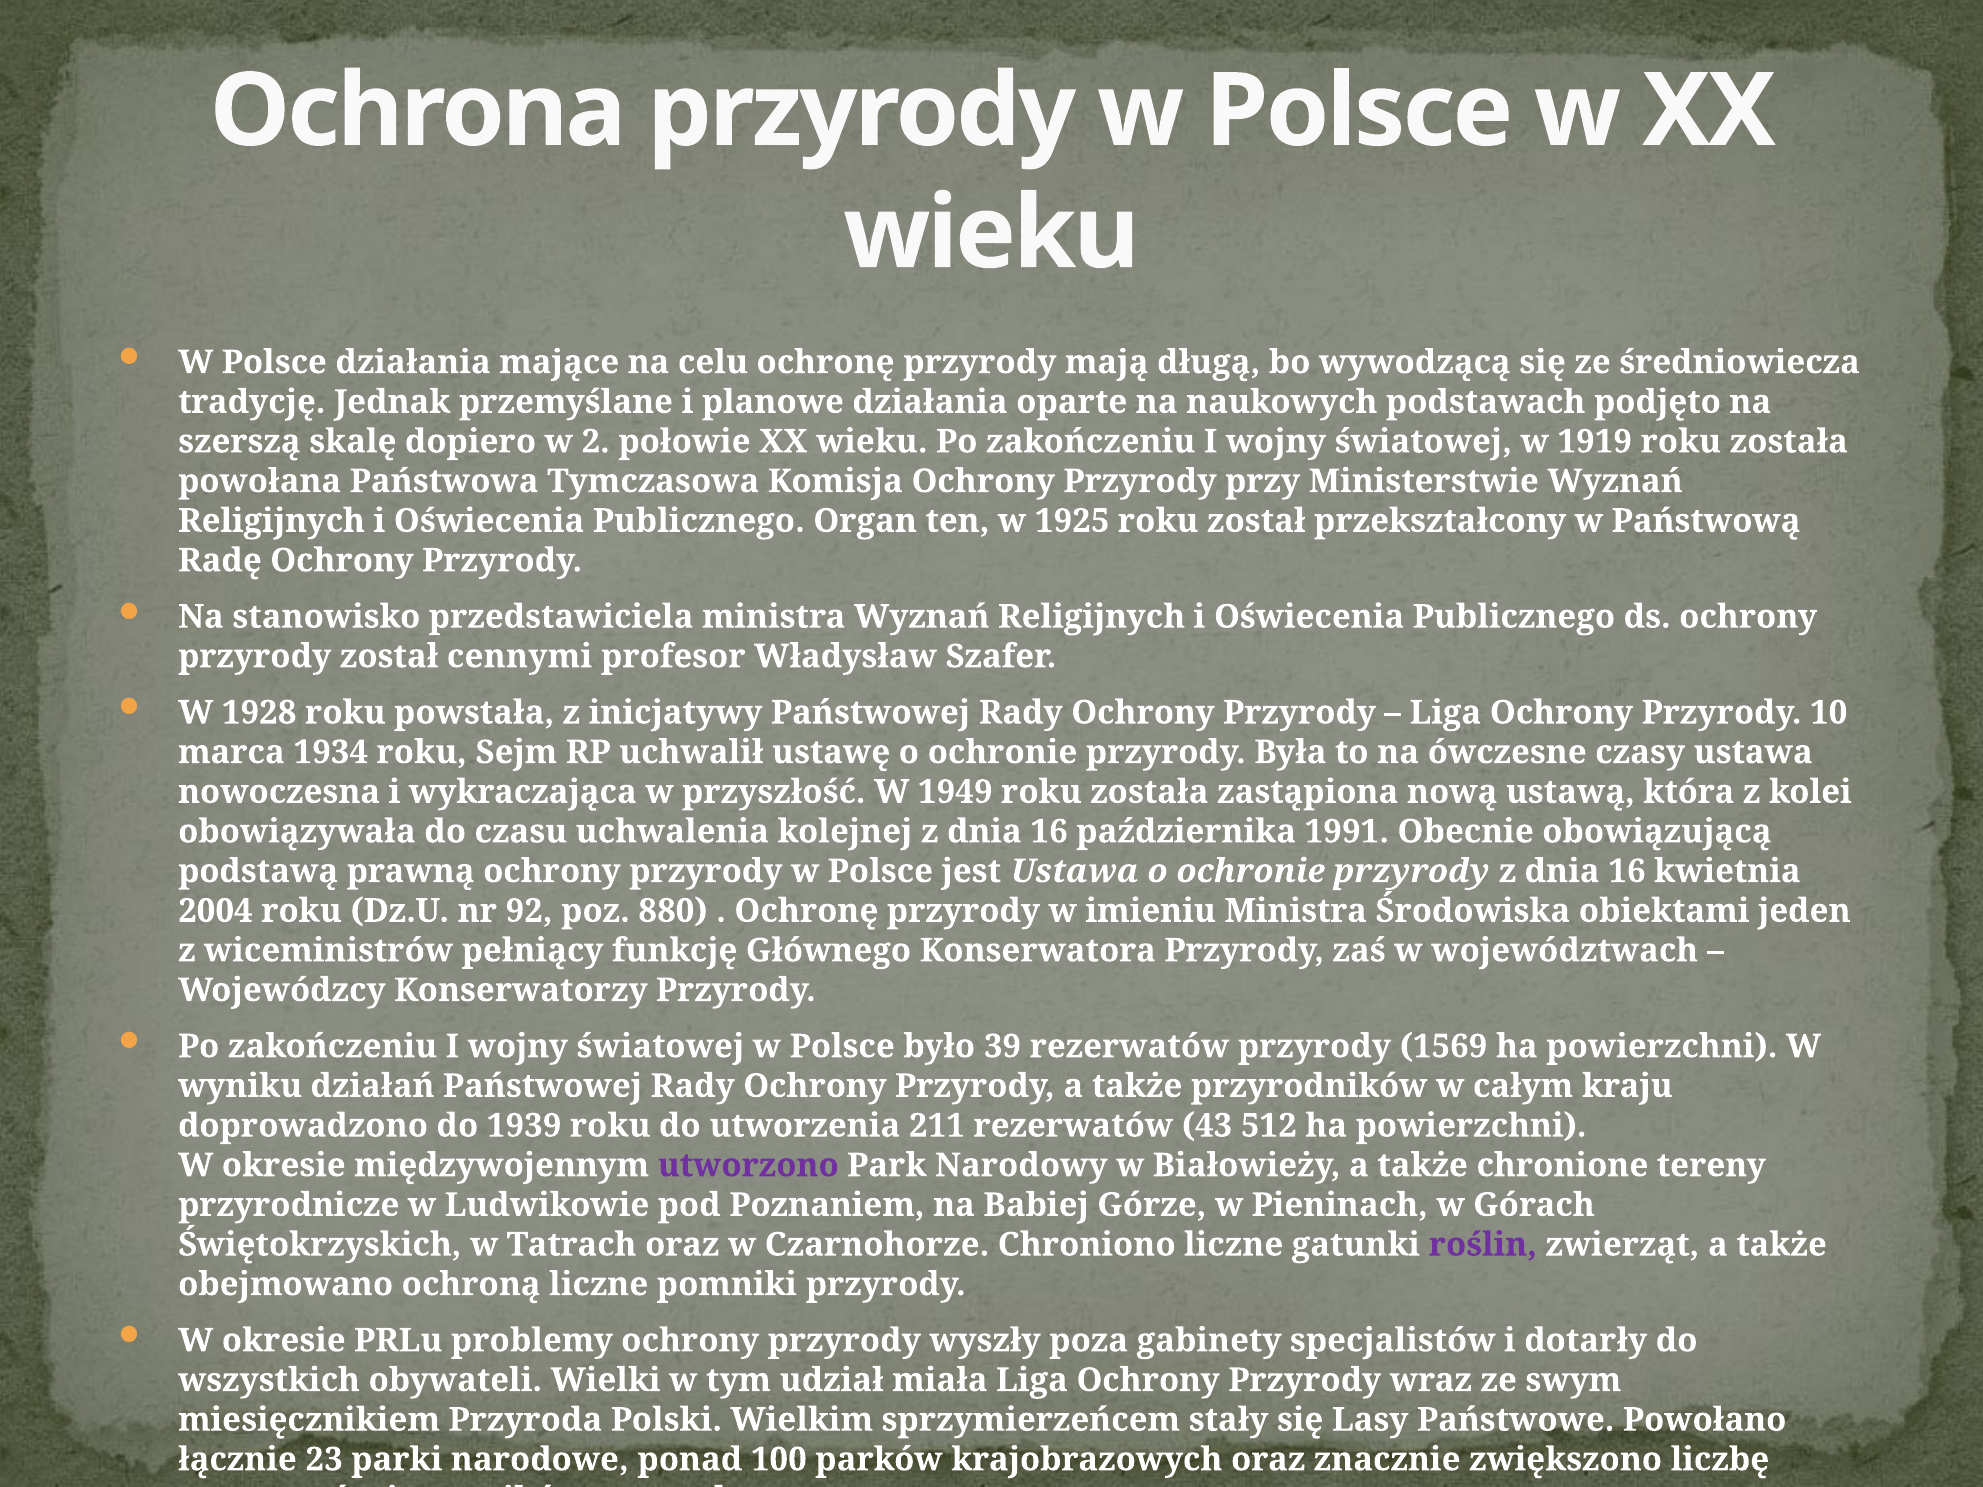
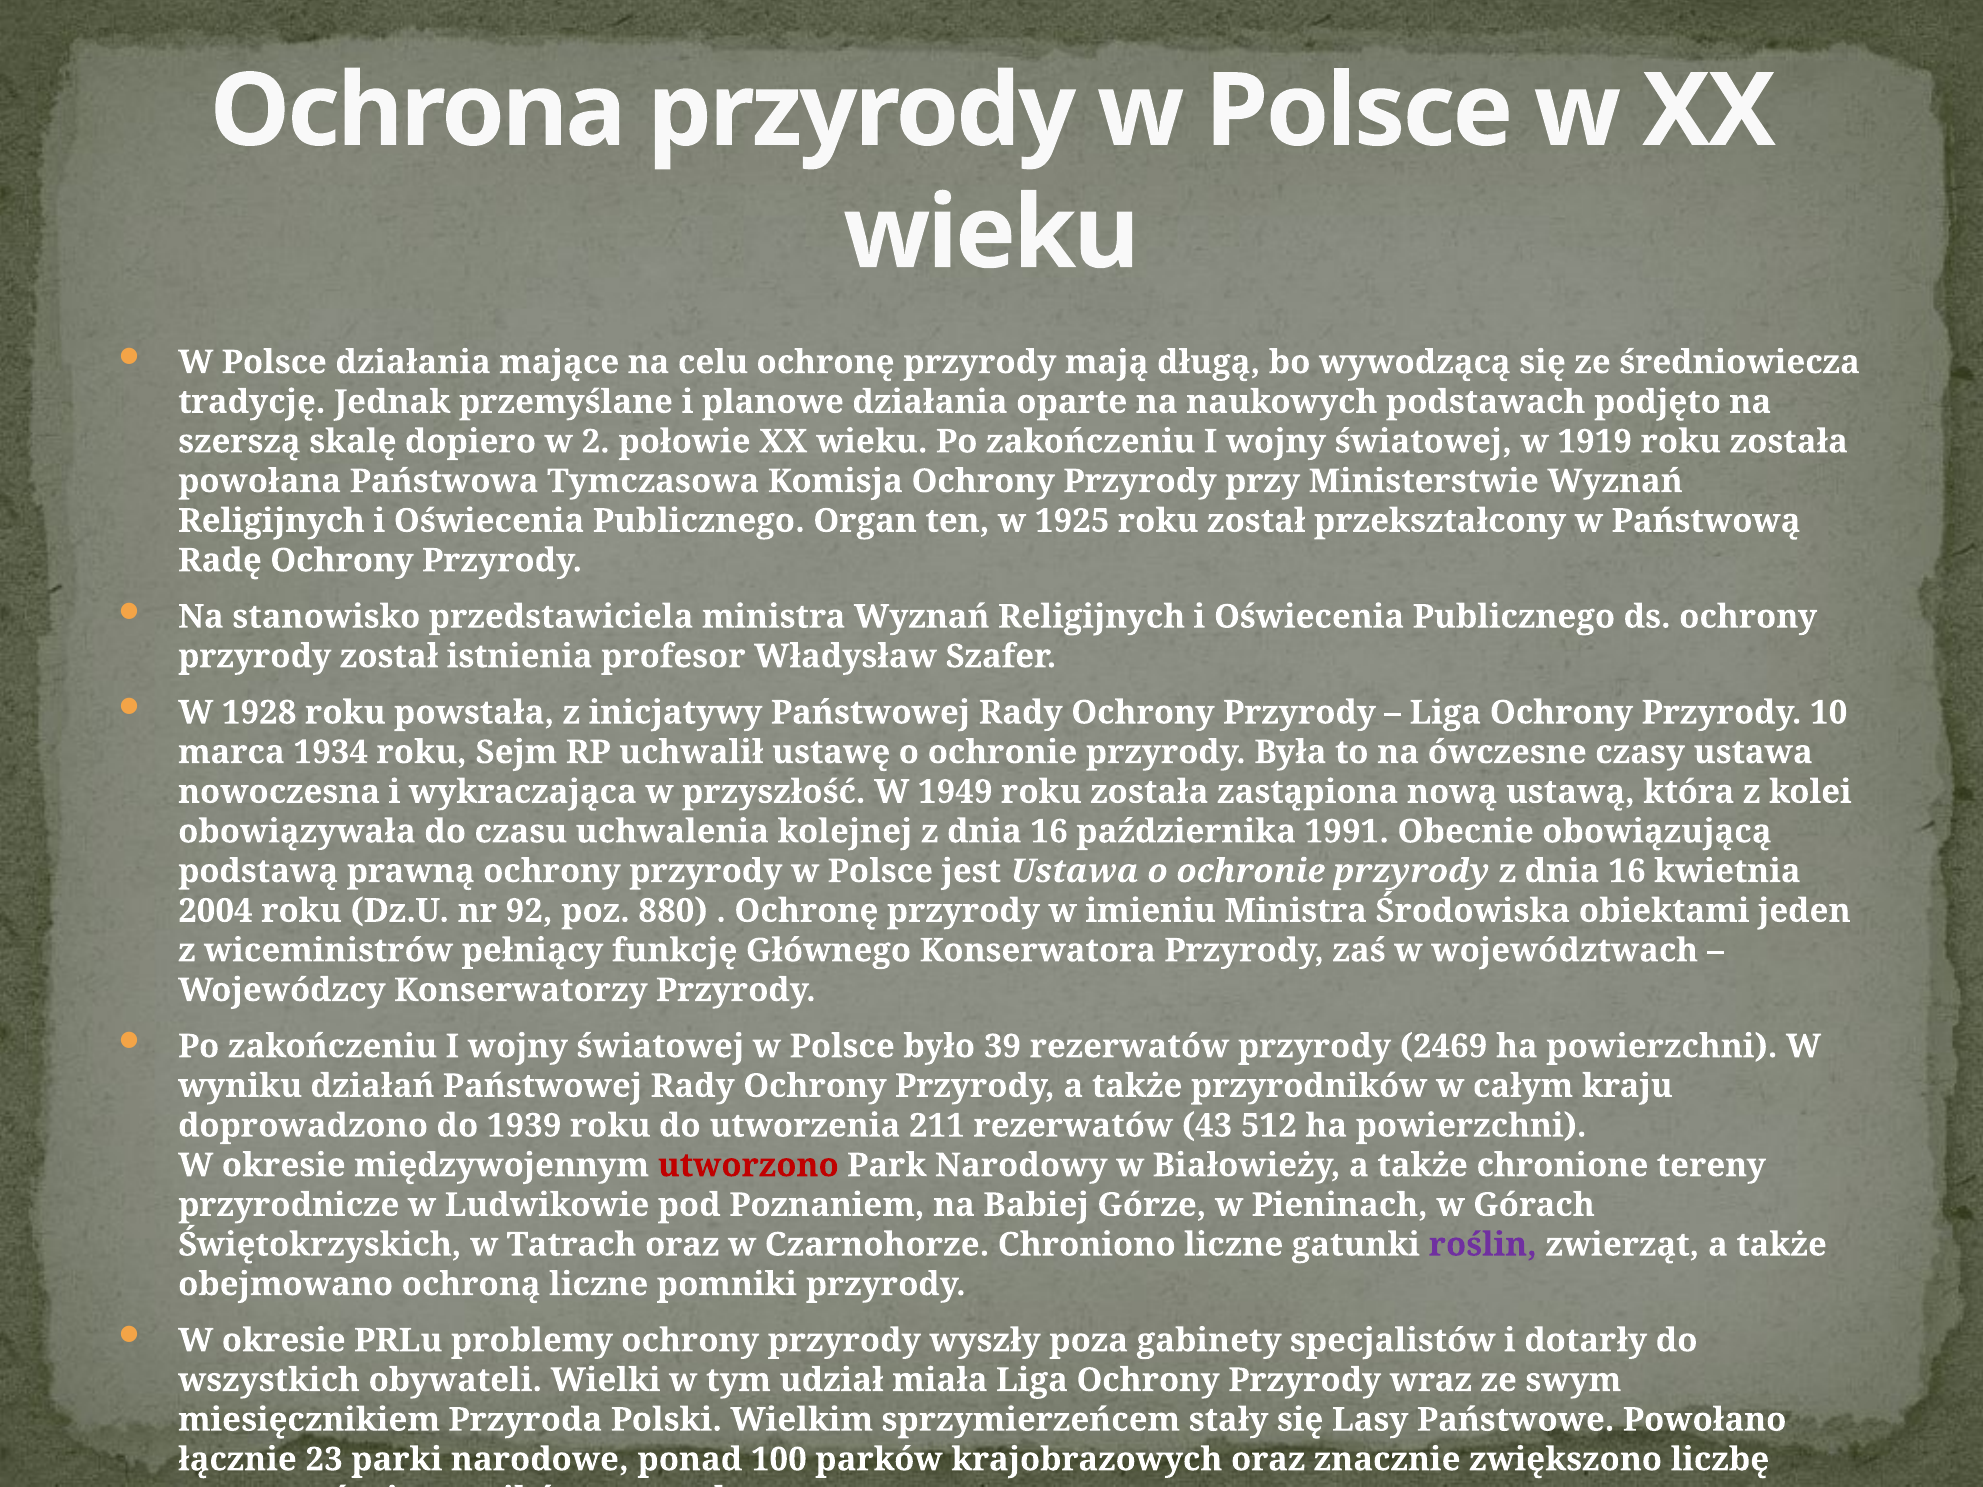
cennymi: cennymi -> istnienia
1569: 1569 -> 2469
utworzono colour: purple -> red
